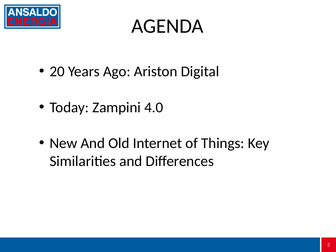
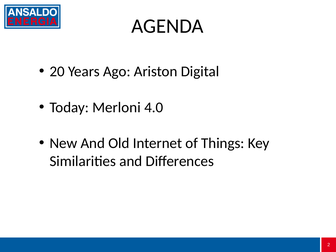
Zampini: Zampini -> Merloni
